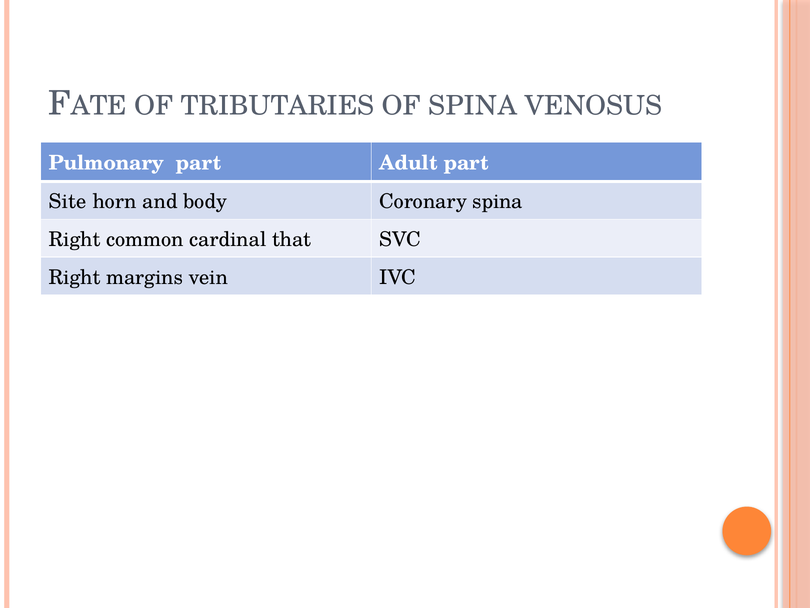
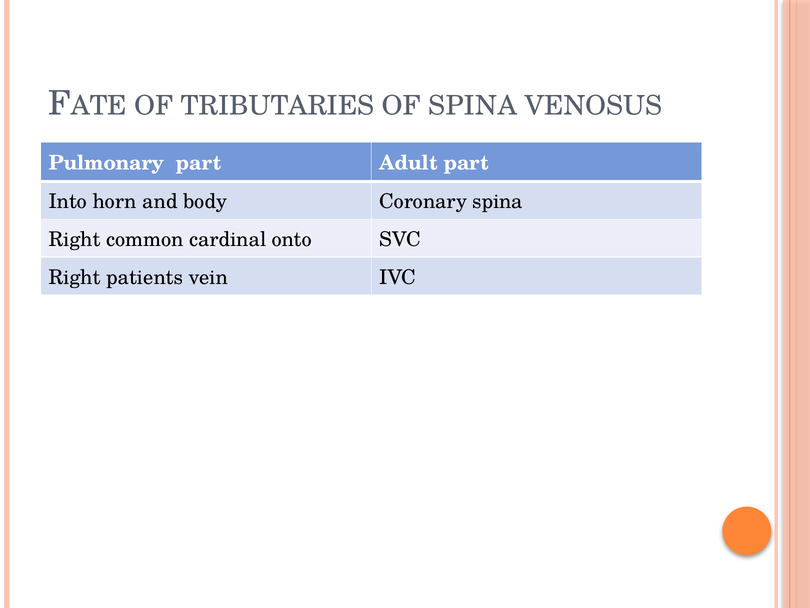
Site: Site -> Into
that: that -> onto
margins: margins -> patients
